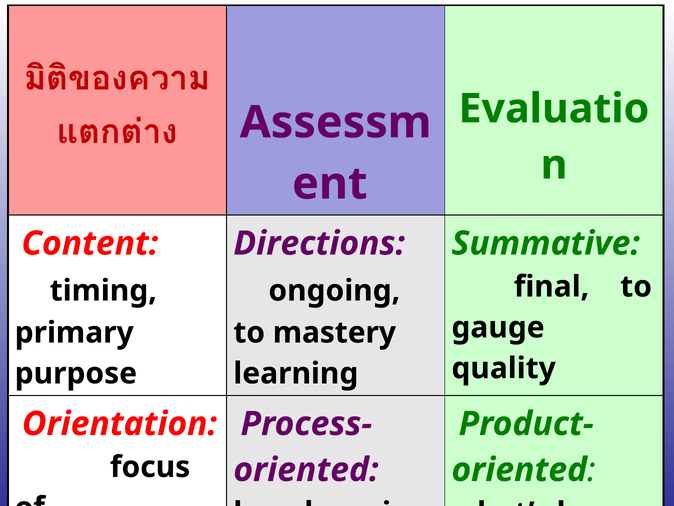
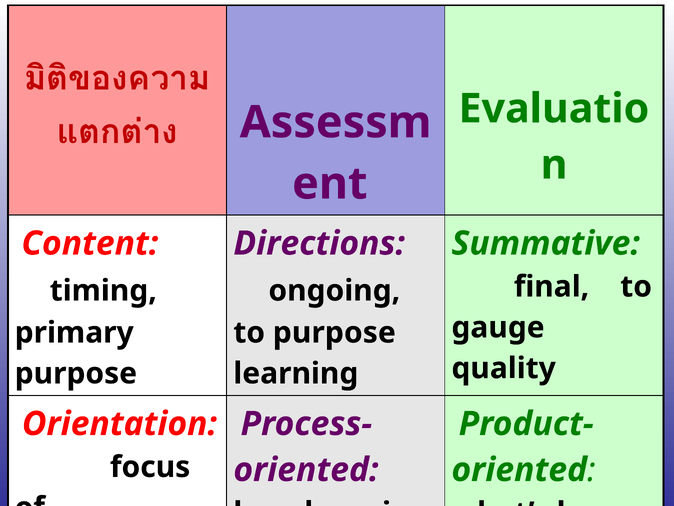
to mastery: mastery -> purpose
